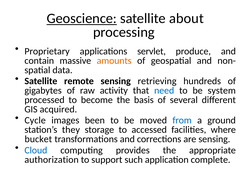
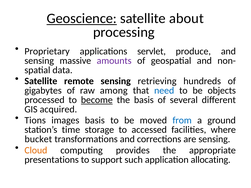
contain at (39, 61): contain -> sensing
amounts colour: orange -> purple
activity: activity -> among
system: system -> objects
become underline: none -> present
Cycle: Cycle -> Tions
images been: been -> basis
they: they -> time
Cloud colour: blue -> orange
authorization: authorization -> presentations
complete: complete -> allocating
